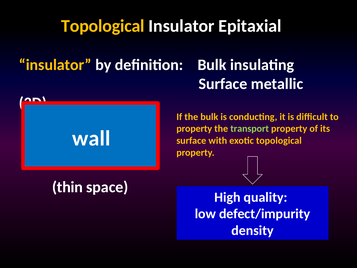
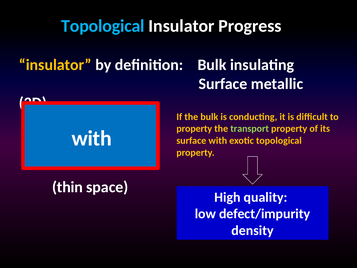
Topological at (103, 26) colour: yellow -> light blue
Epitaxial: Epitaxial -> Progress
wall at (91, 138): wall -> with
